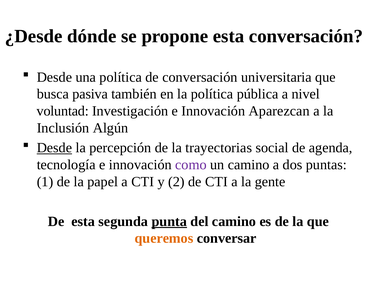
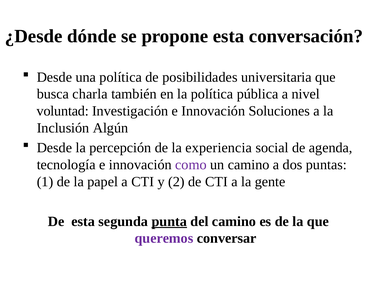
de conversación: conversación -> posibilidades
pasiva: pasiva -> charla
Aparezcan: Aparezcan -> Soluciones
Desde at (54, 148) underline: present -> none
trayectorias: trayectorias -> experiencia
queremos colour: orange -> purple
